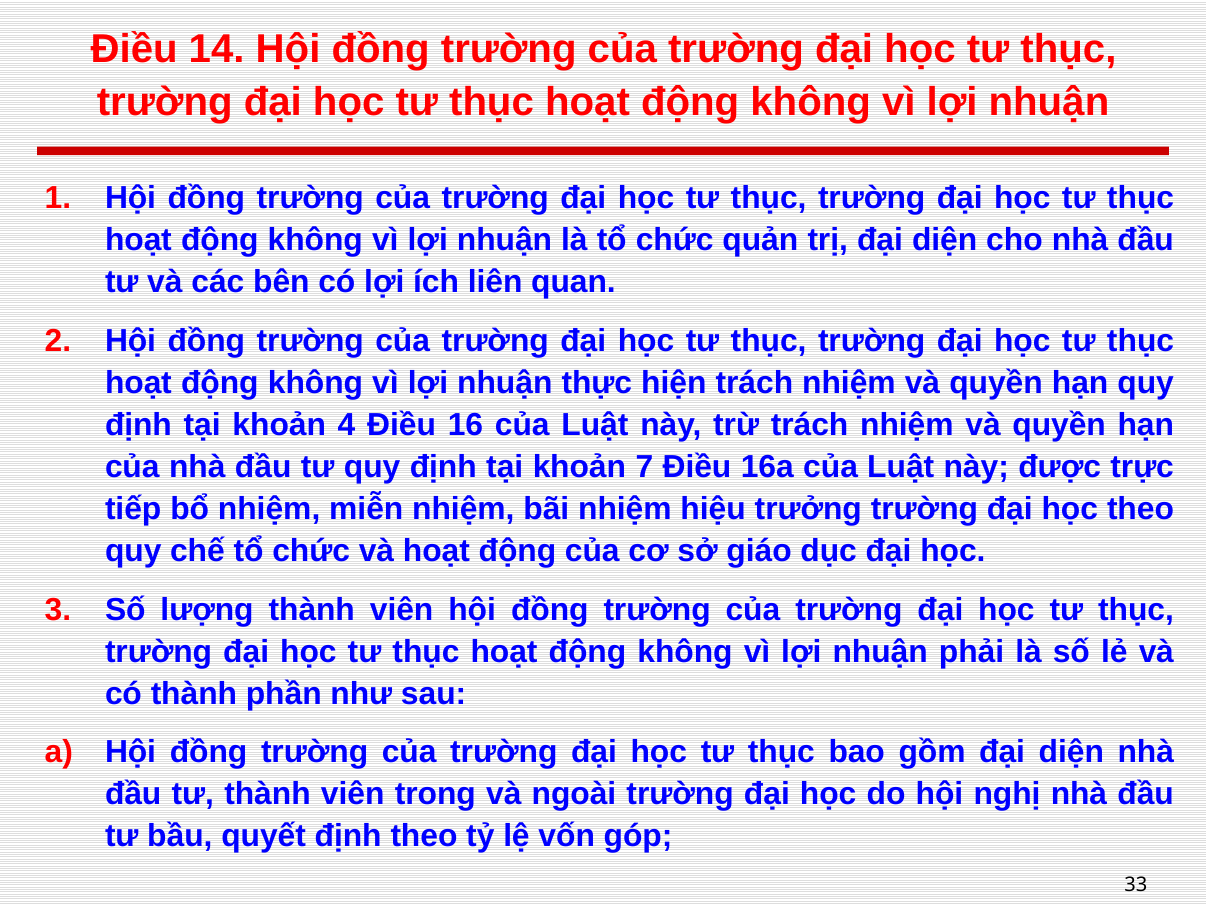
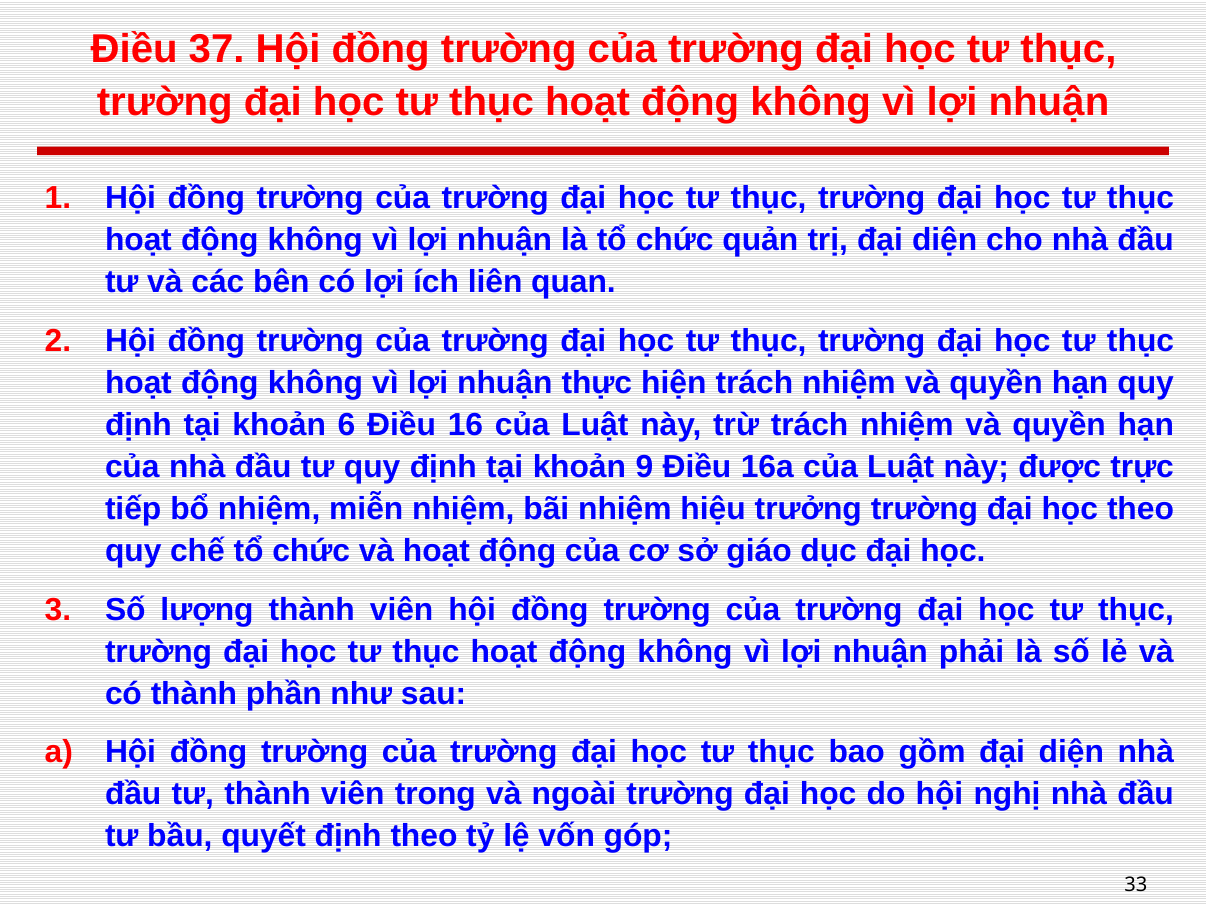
14: 14 -> 37
4: 4 -> 6
7: 7 -> 9
